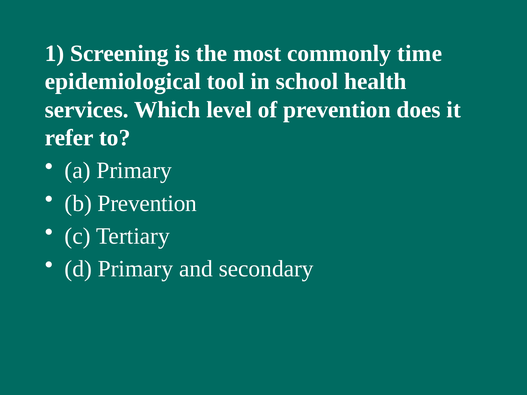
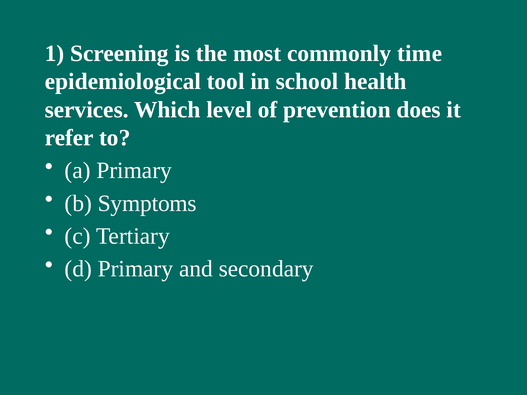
b Prevention: Prevention -> Symptoms
